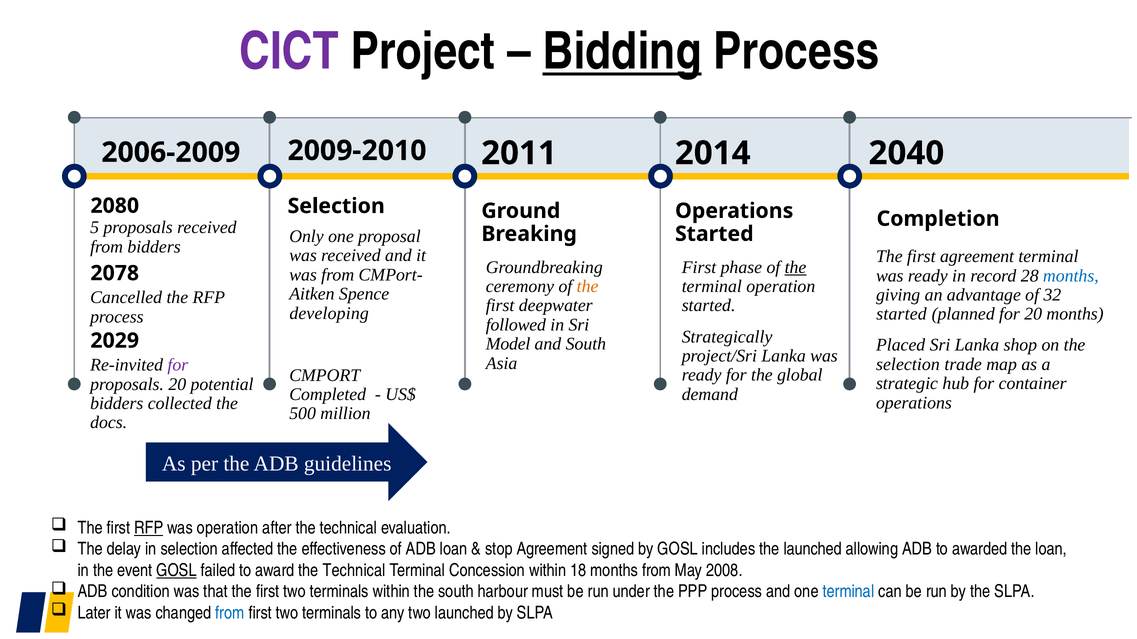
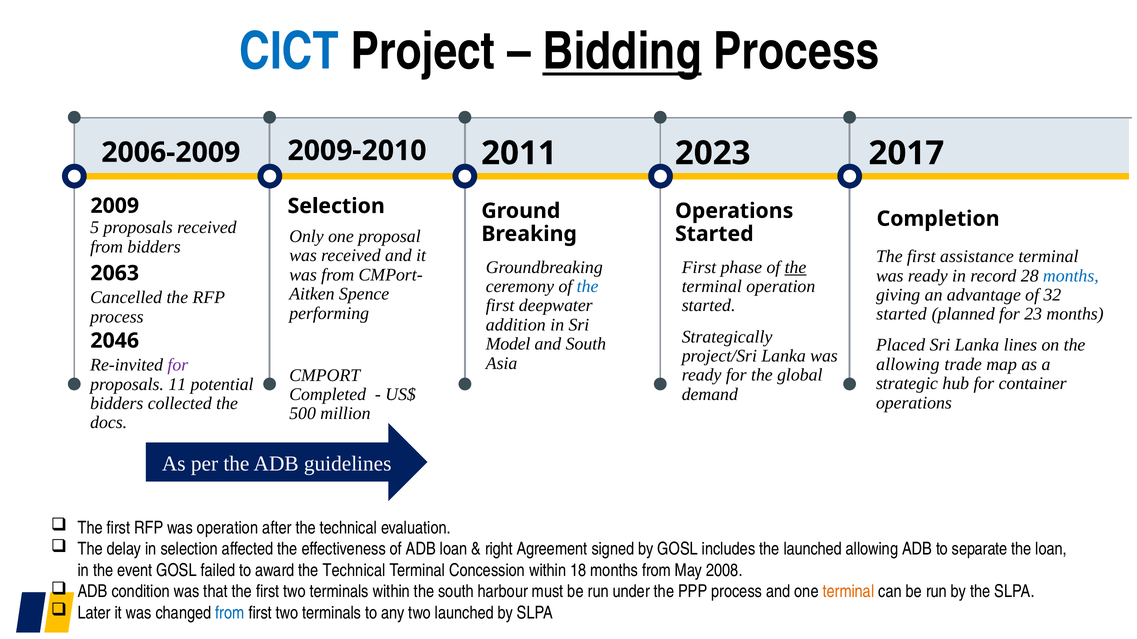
CICT colour: purple -> blue
2014: 2014 -> 2023
2040: 2040 -> 2017
2080: 2080 -> 2009
first agreement: agreement -> assistance
2078: 2078 -> 2063
the at (588, 287) colour: orange -> blue
developing: developing -> performing
for 20: 20 -> 23
followed: followed -> addition
shop: shop -> lines
2029: 2029 -> 2046
selection at (908, 365): selection -> allowing
proposals 20: 20 -> 11
RFP at (149, 528) underline: present -> none
stop: stop -> right
awarded: awarded -> separate
GOSL at (177, 571) underline: present -> none
terminal at (849, 592) colour: blue -> orange
